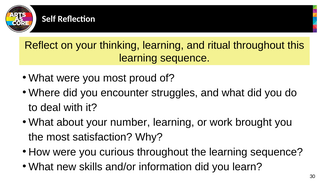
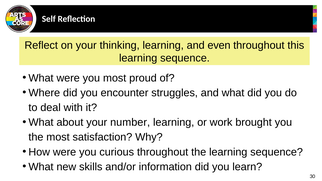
ritual: ritual -> even
